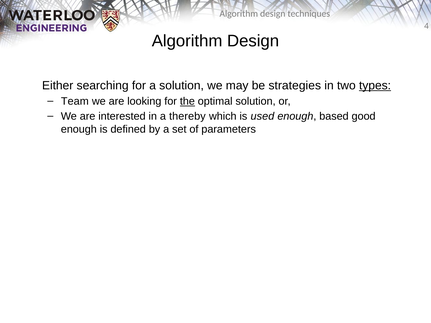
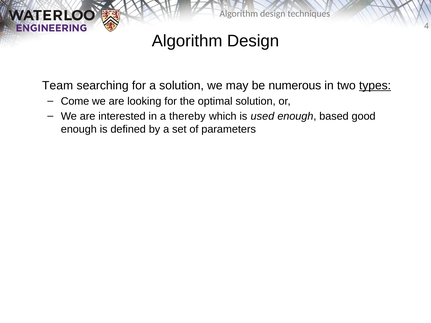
Either: Either -> Team
strategies: strategies -> numerous
Team: Team -> Come
the underline: present -> none
